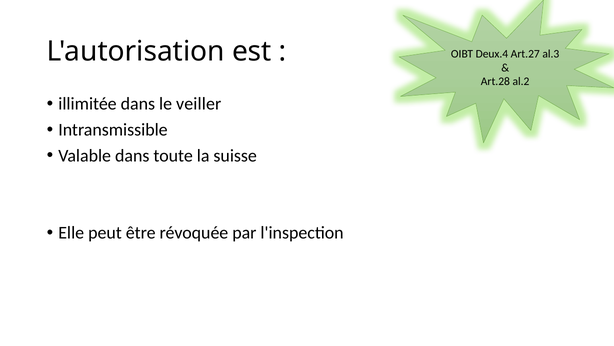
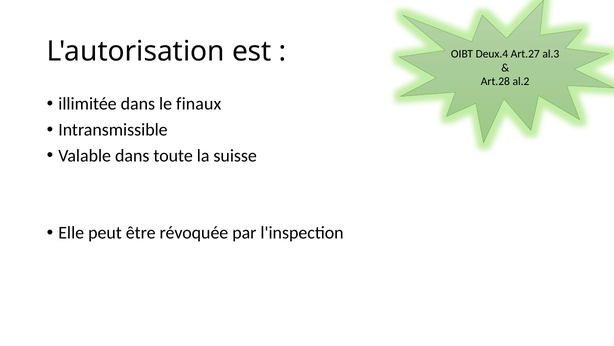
veiller: veiller -> finaux
